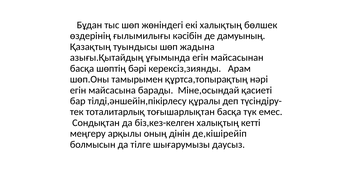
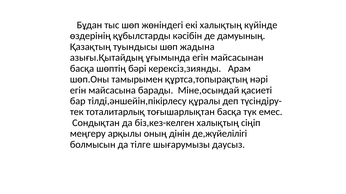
бөлшек: бөлшек -> күйінде
ғылымилығы: ғылымилығы -> құбылстарды
кетті: кетті -> сіңіп
де,кішірейіп: де,кішірейіп -> де,жүйелілігі
